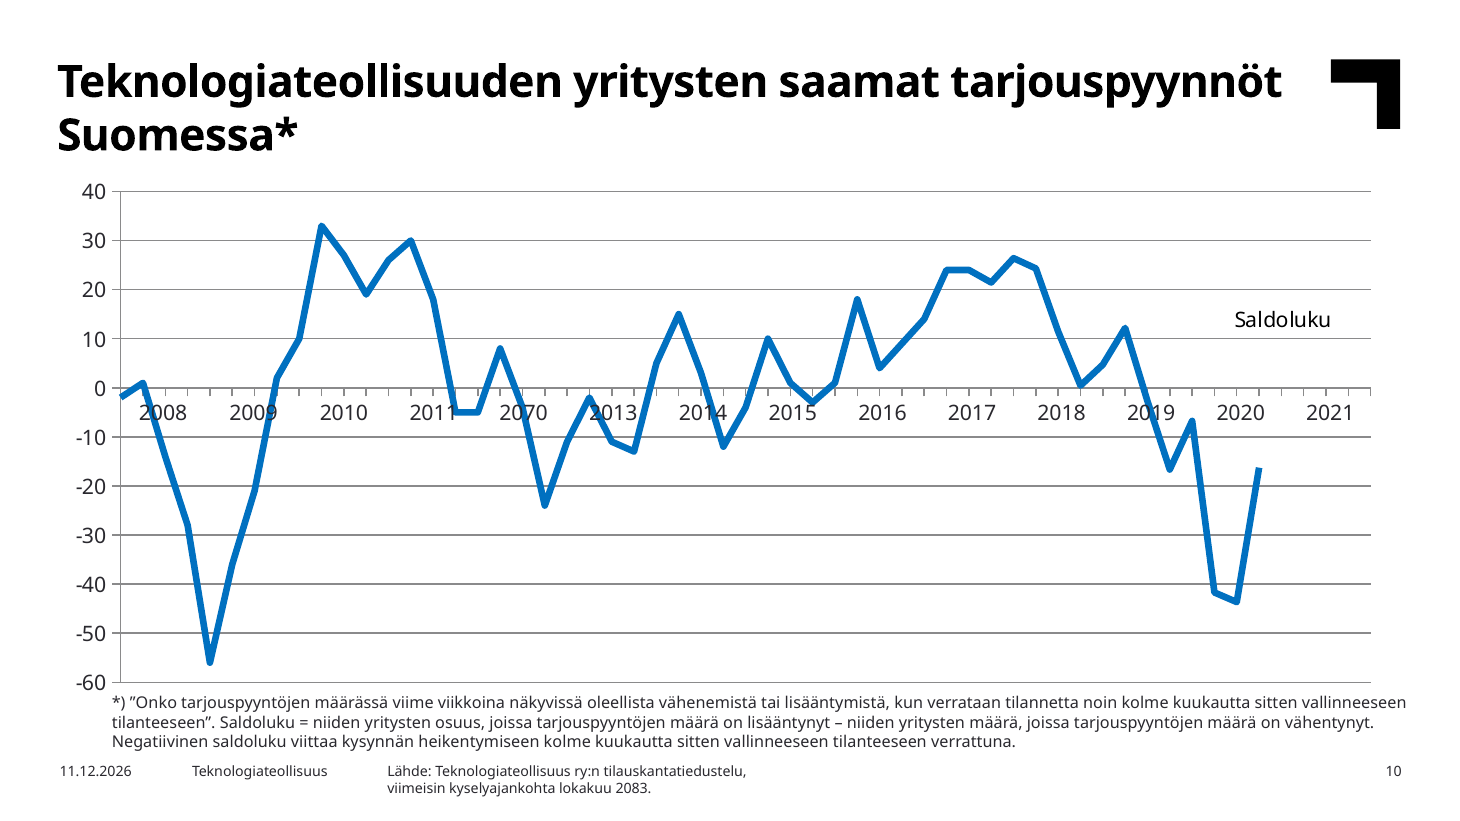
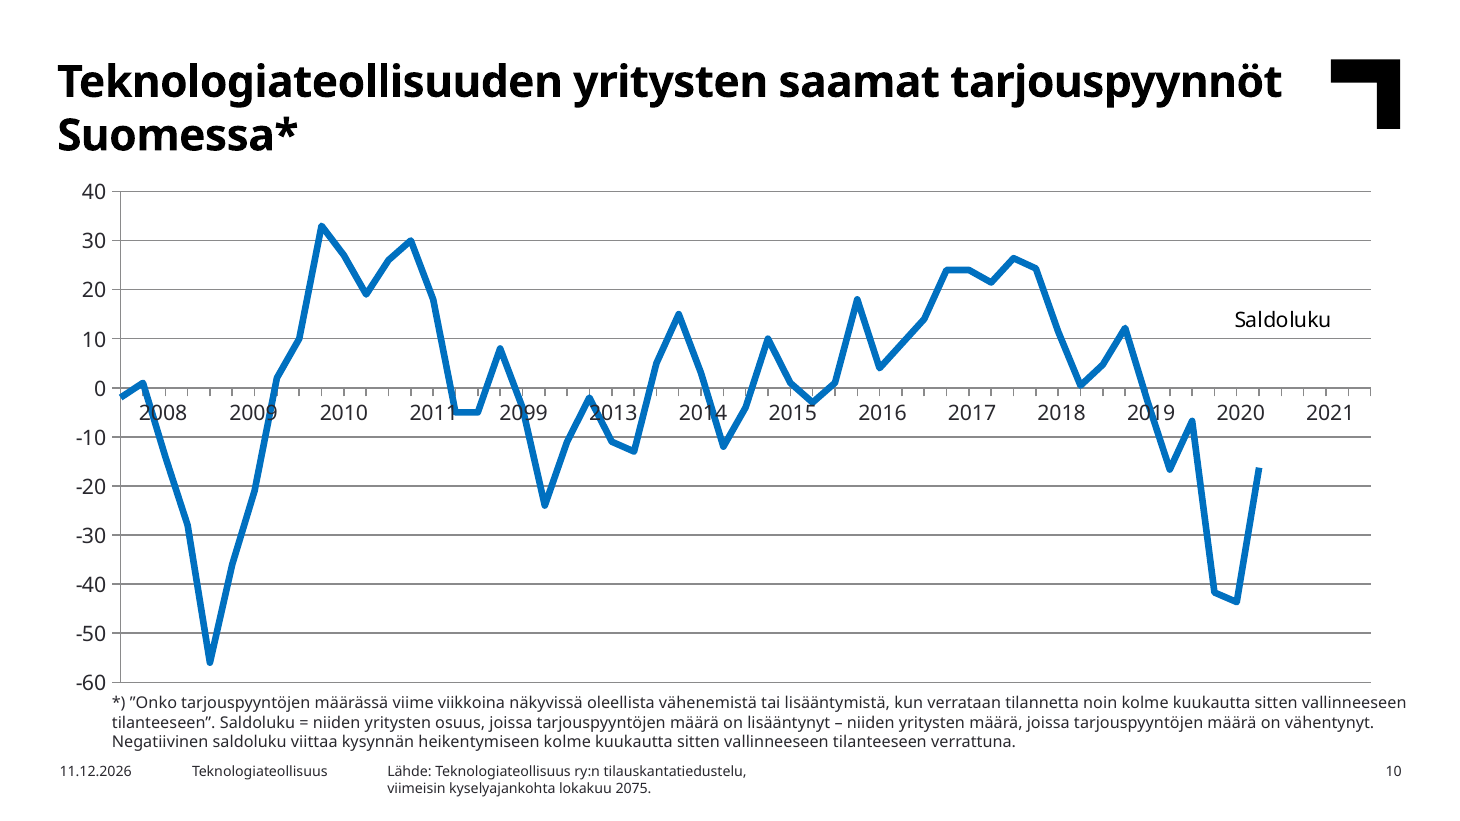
2070: 2070 -> 2099
2083: 2083 -> 2075
